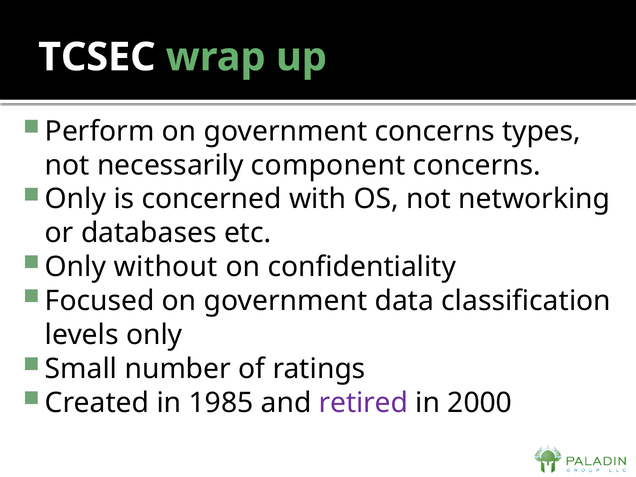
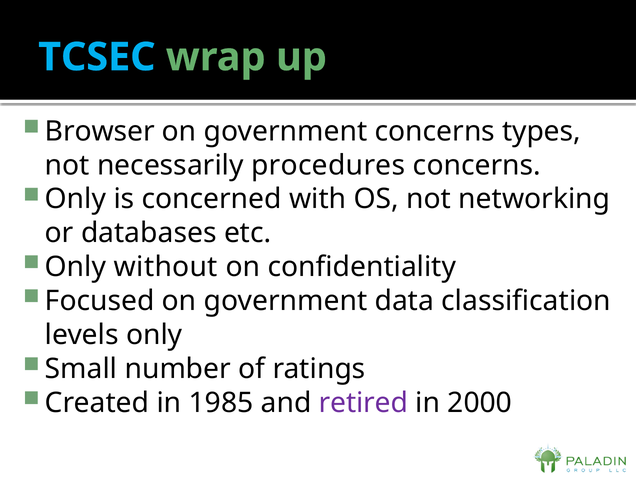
TCSEC colour: white -> light blue
Perform: Perform -> Browser
component: component -> procedures
